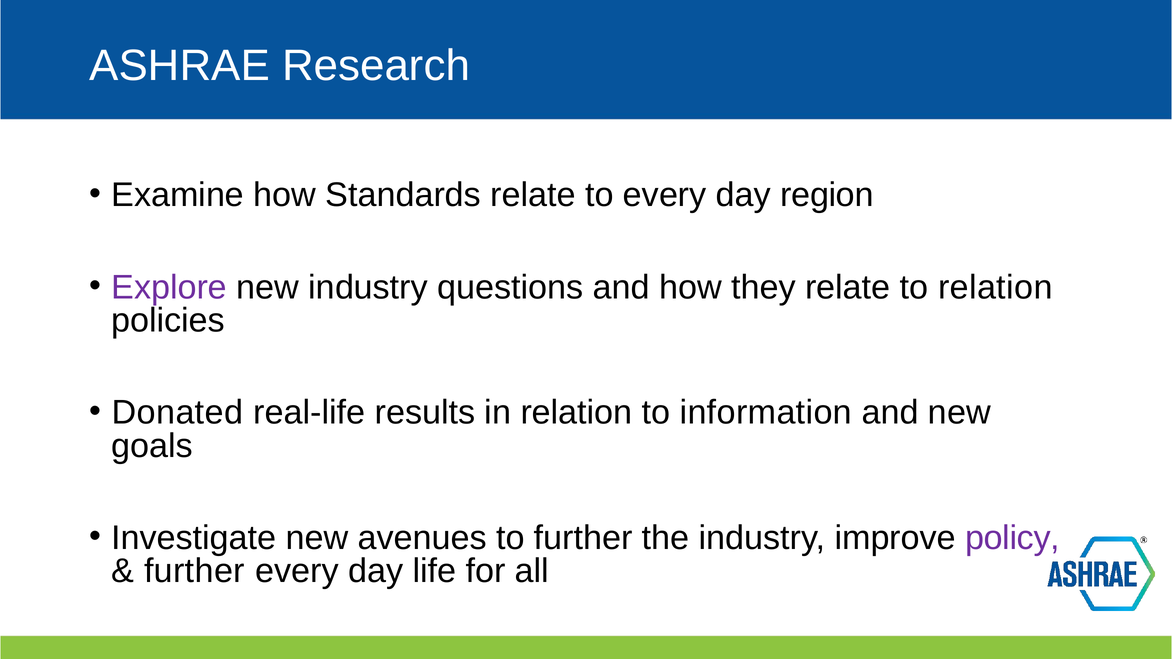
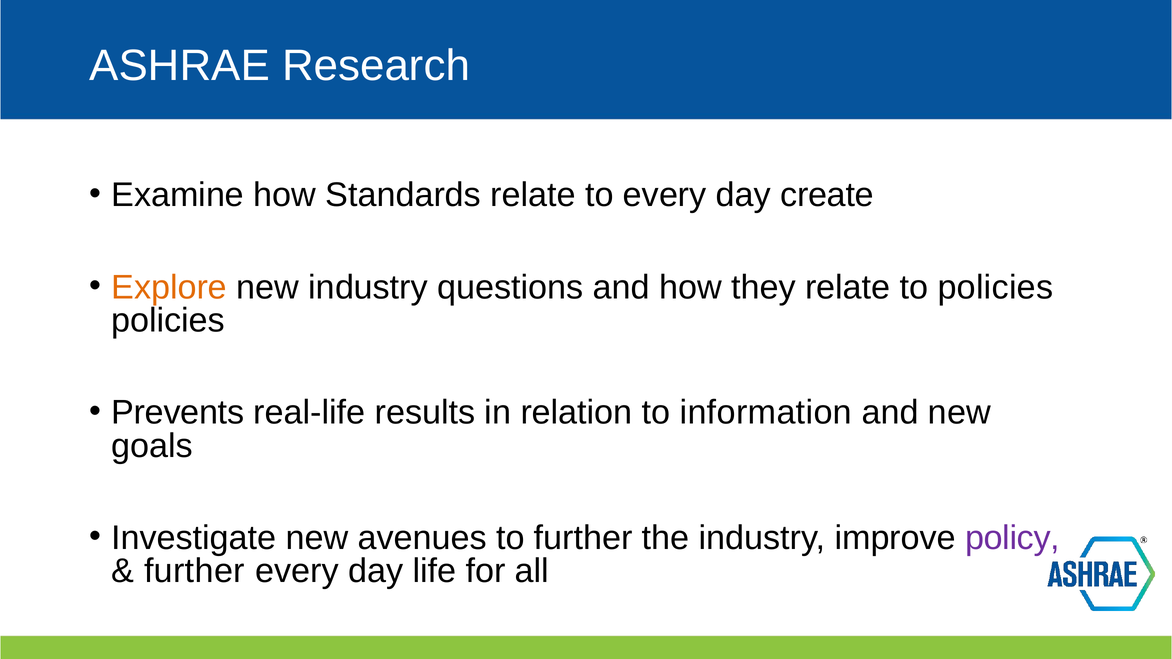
region: region -> create
Explore colour: purple -> orange
to relation: relation -> policies
Donated: Donated -> Prevents
